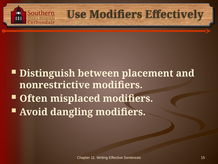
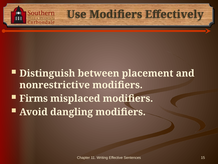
Often: Often -> Firms
